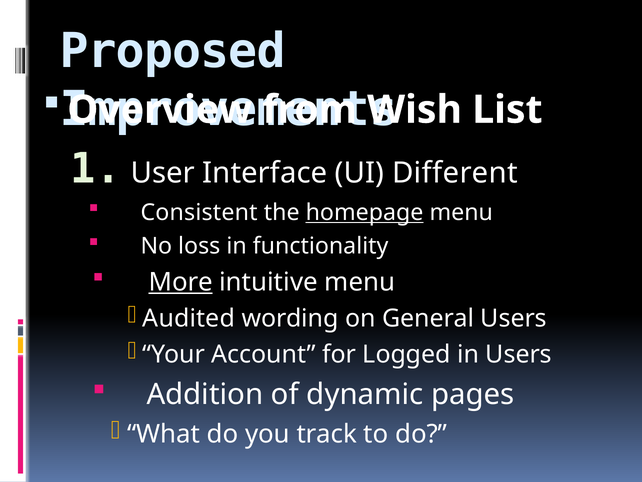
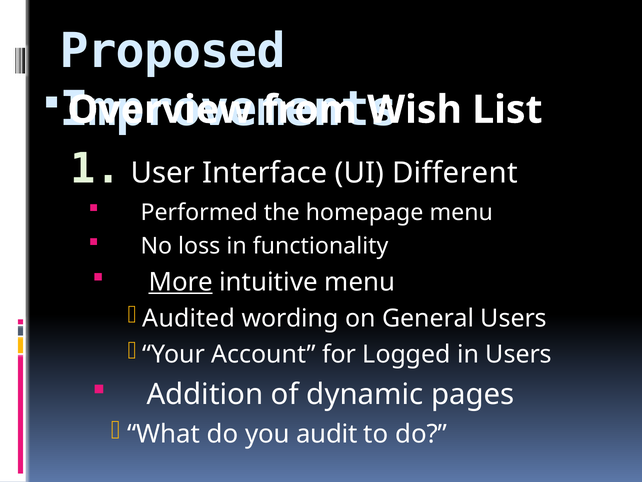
Consistent: Consistent -> Performed
homepage underline: present -> none
track: track -> audit
